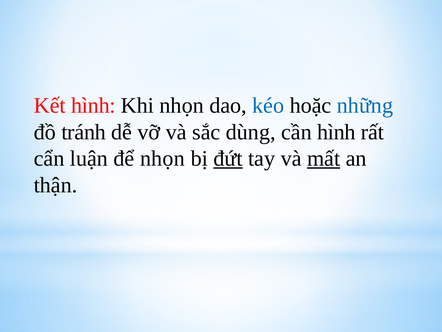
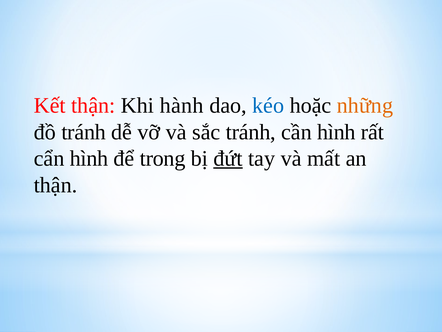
Kết hình: hình -> thận
Khi nhọn: nhọn -> hành
những colour: blue -> orange
sắc dùng: dùng -> tránh
cẩn luận: luận -> hình
để nhọn: nhọn -> trong
mất underline: present -> none
